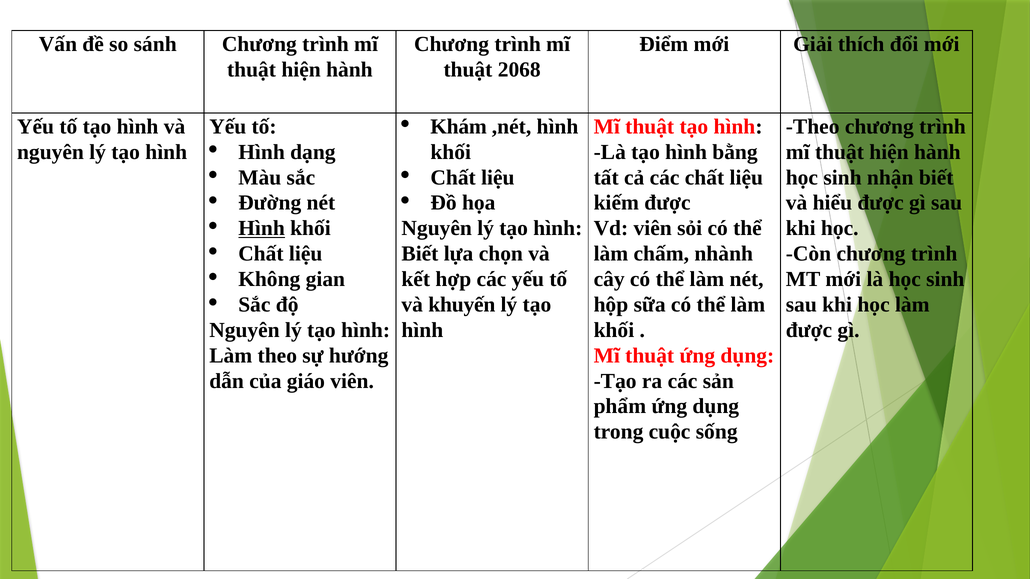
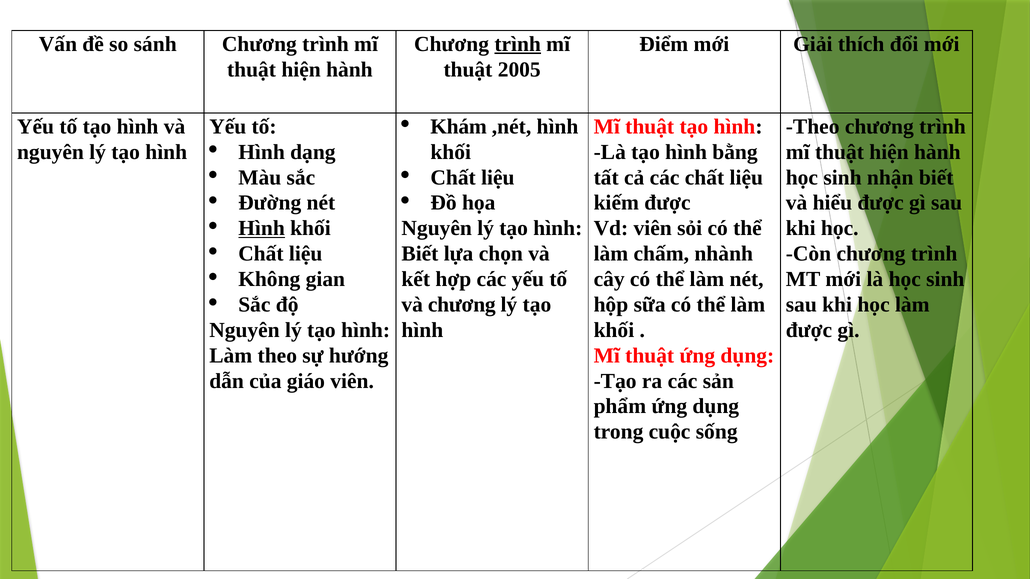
trình at (518, 44) underline: none -> present
2068: 2068 -> 2005
và khuyến: khuyến -> chương
